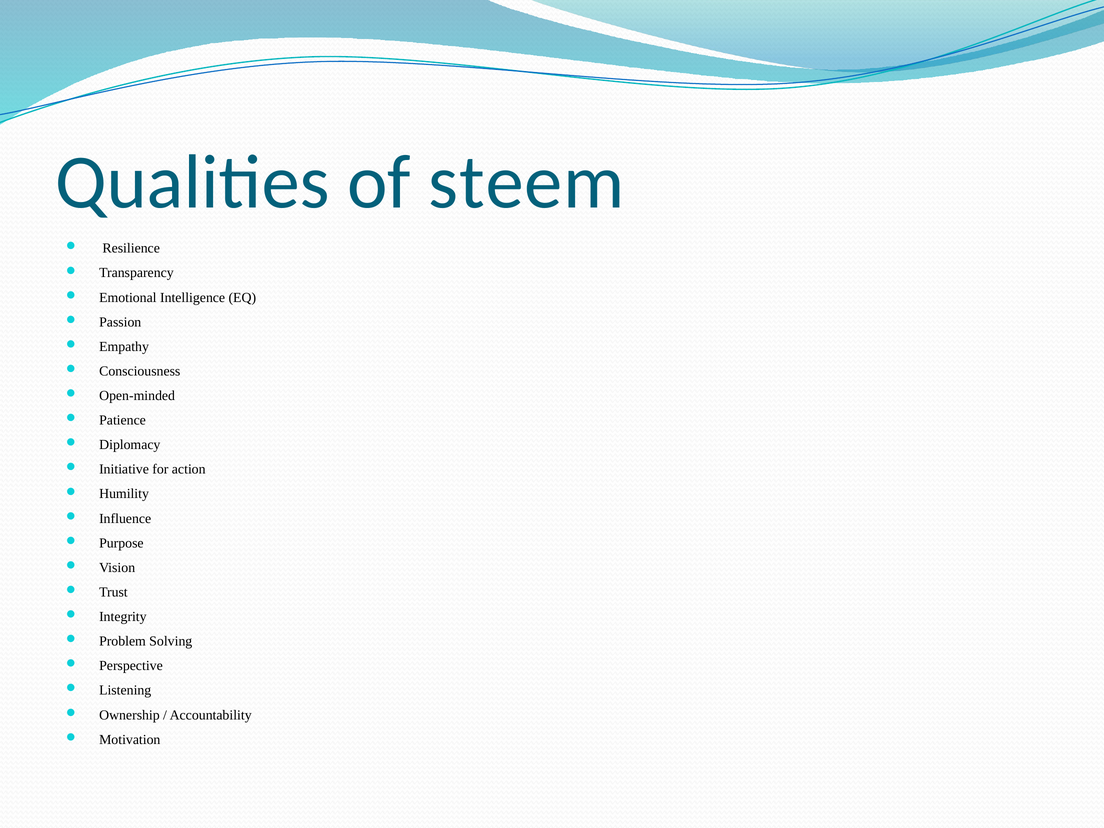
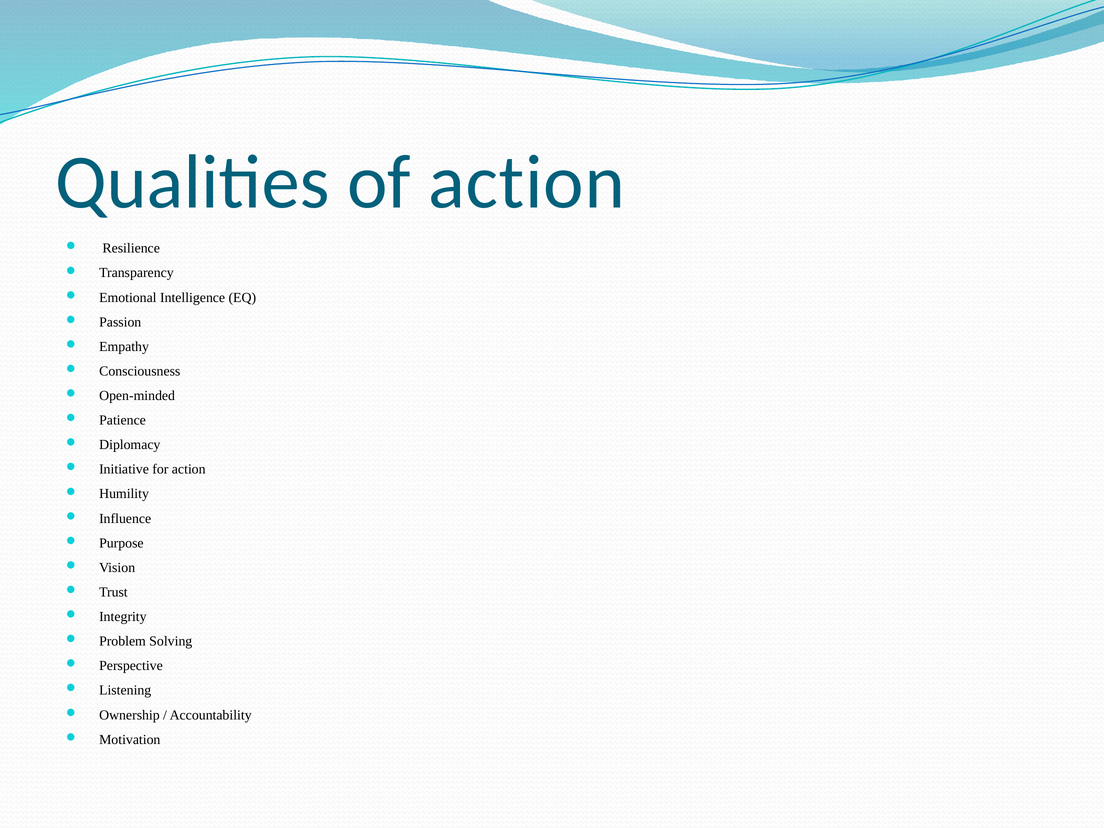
of steem: steem -> action
